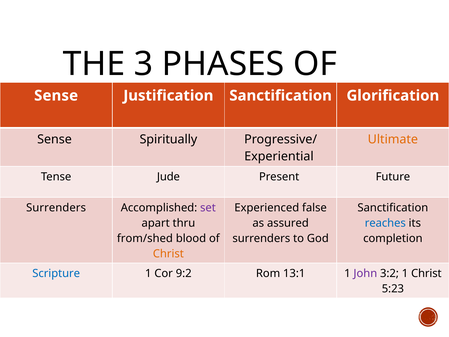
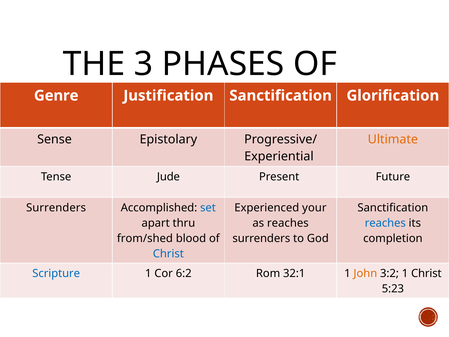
Sense at (56, 96): Sense -> Genre
Spiritually: Spiritually -> Epistolary
set colour: purple -> blue
false: false -> your
as assured: assured -> reaches
Christ at (168, 254) colour: orange -> blue
9:2: 9:2 -> 6:2
13:1: 13:1 -> 32:1
John colour: purple -> orange
